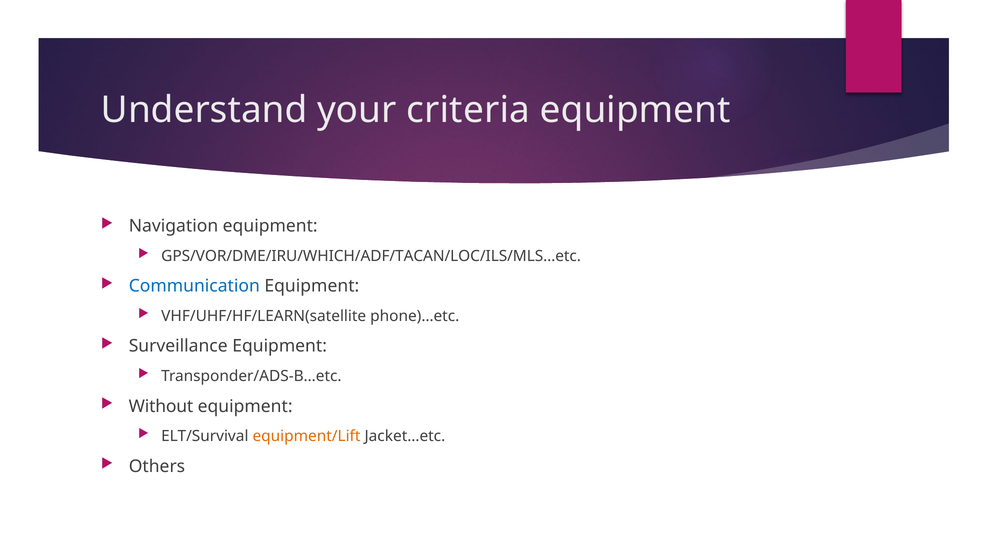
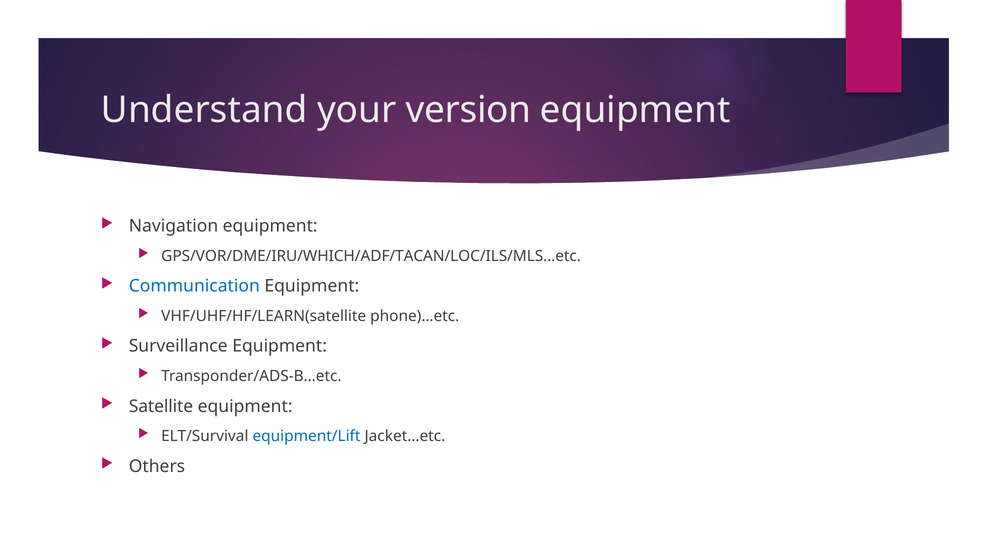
criteria: criteria -> version
Without: Without -> Satellite
equipment/Lift colour: orange -> blue
